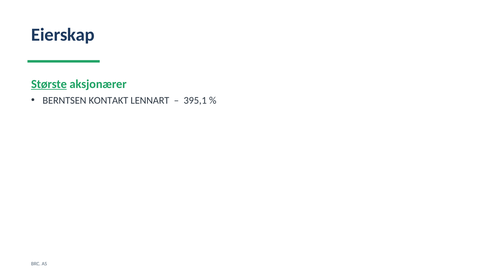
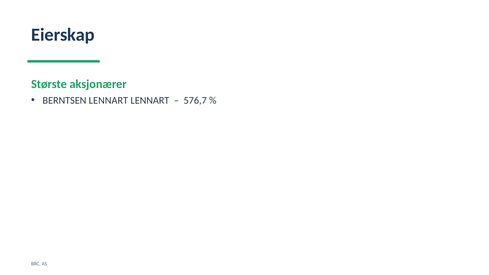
Største underline: present -> none
BERNTSEN KONTAKT: KONTAKT -> LENNART
395,1: 395,1 -> 576,7
